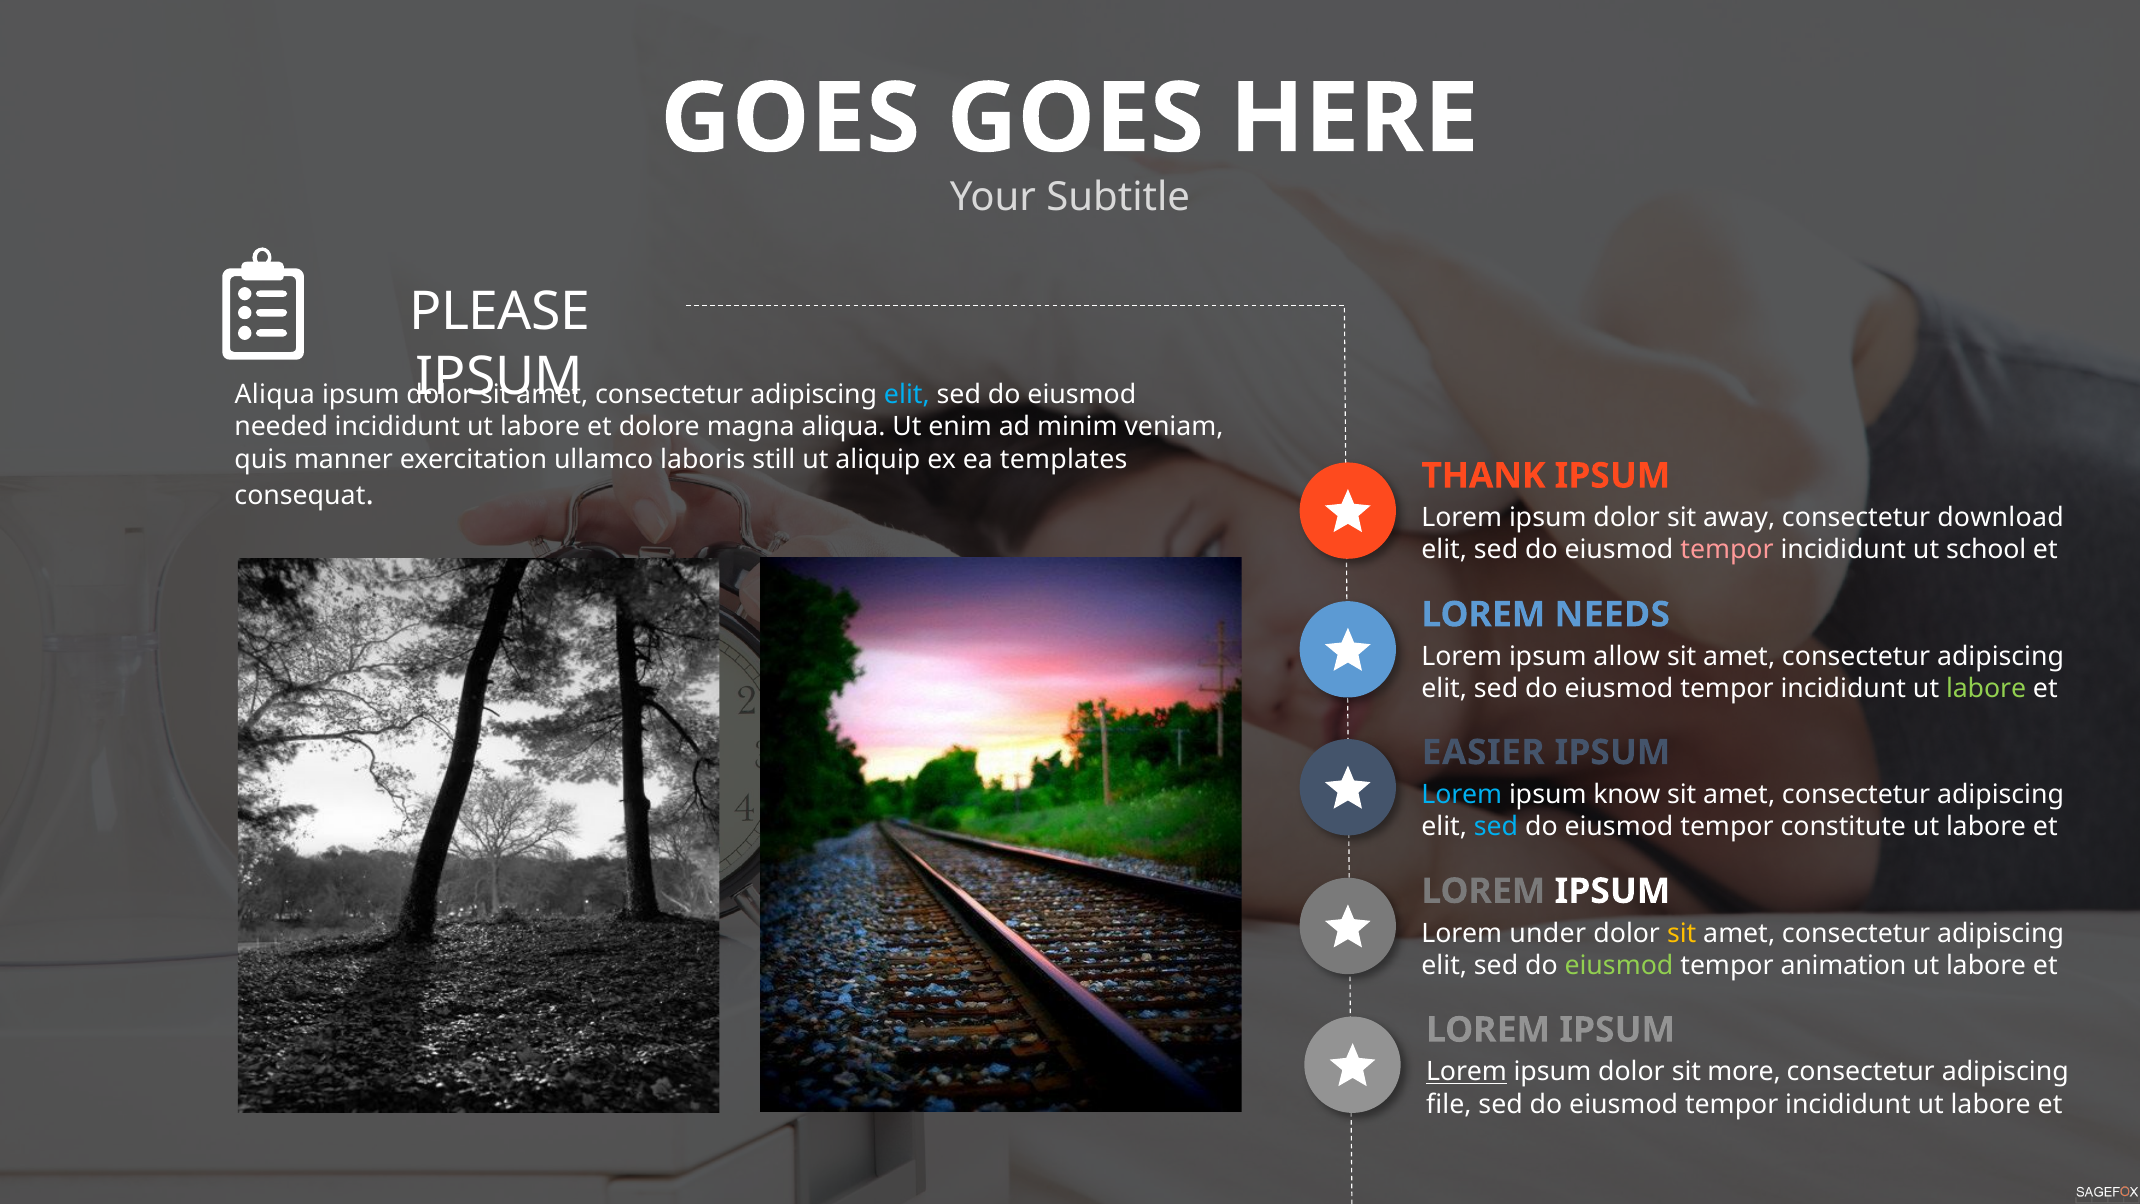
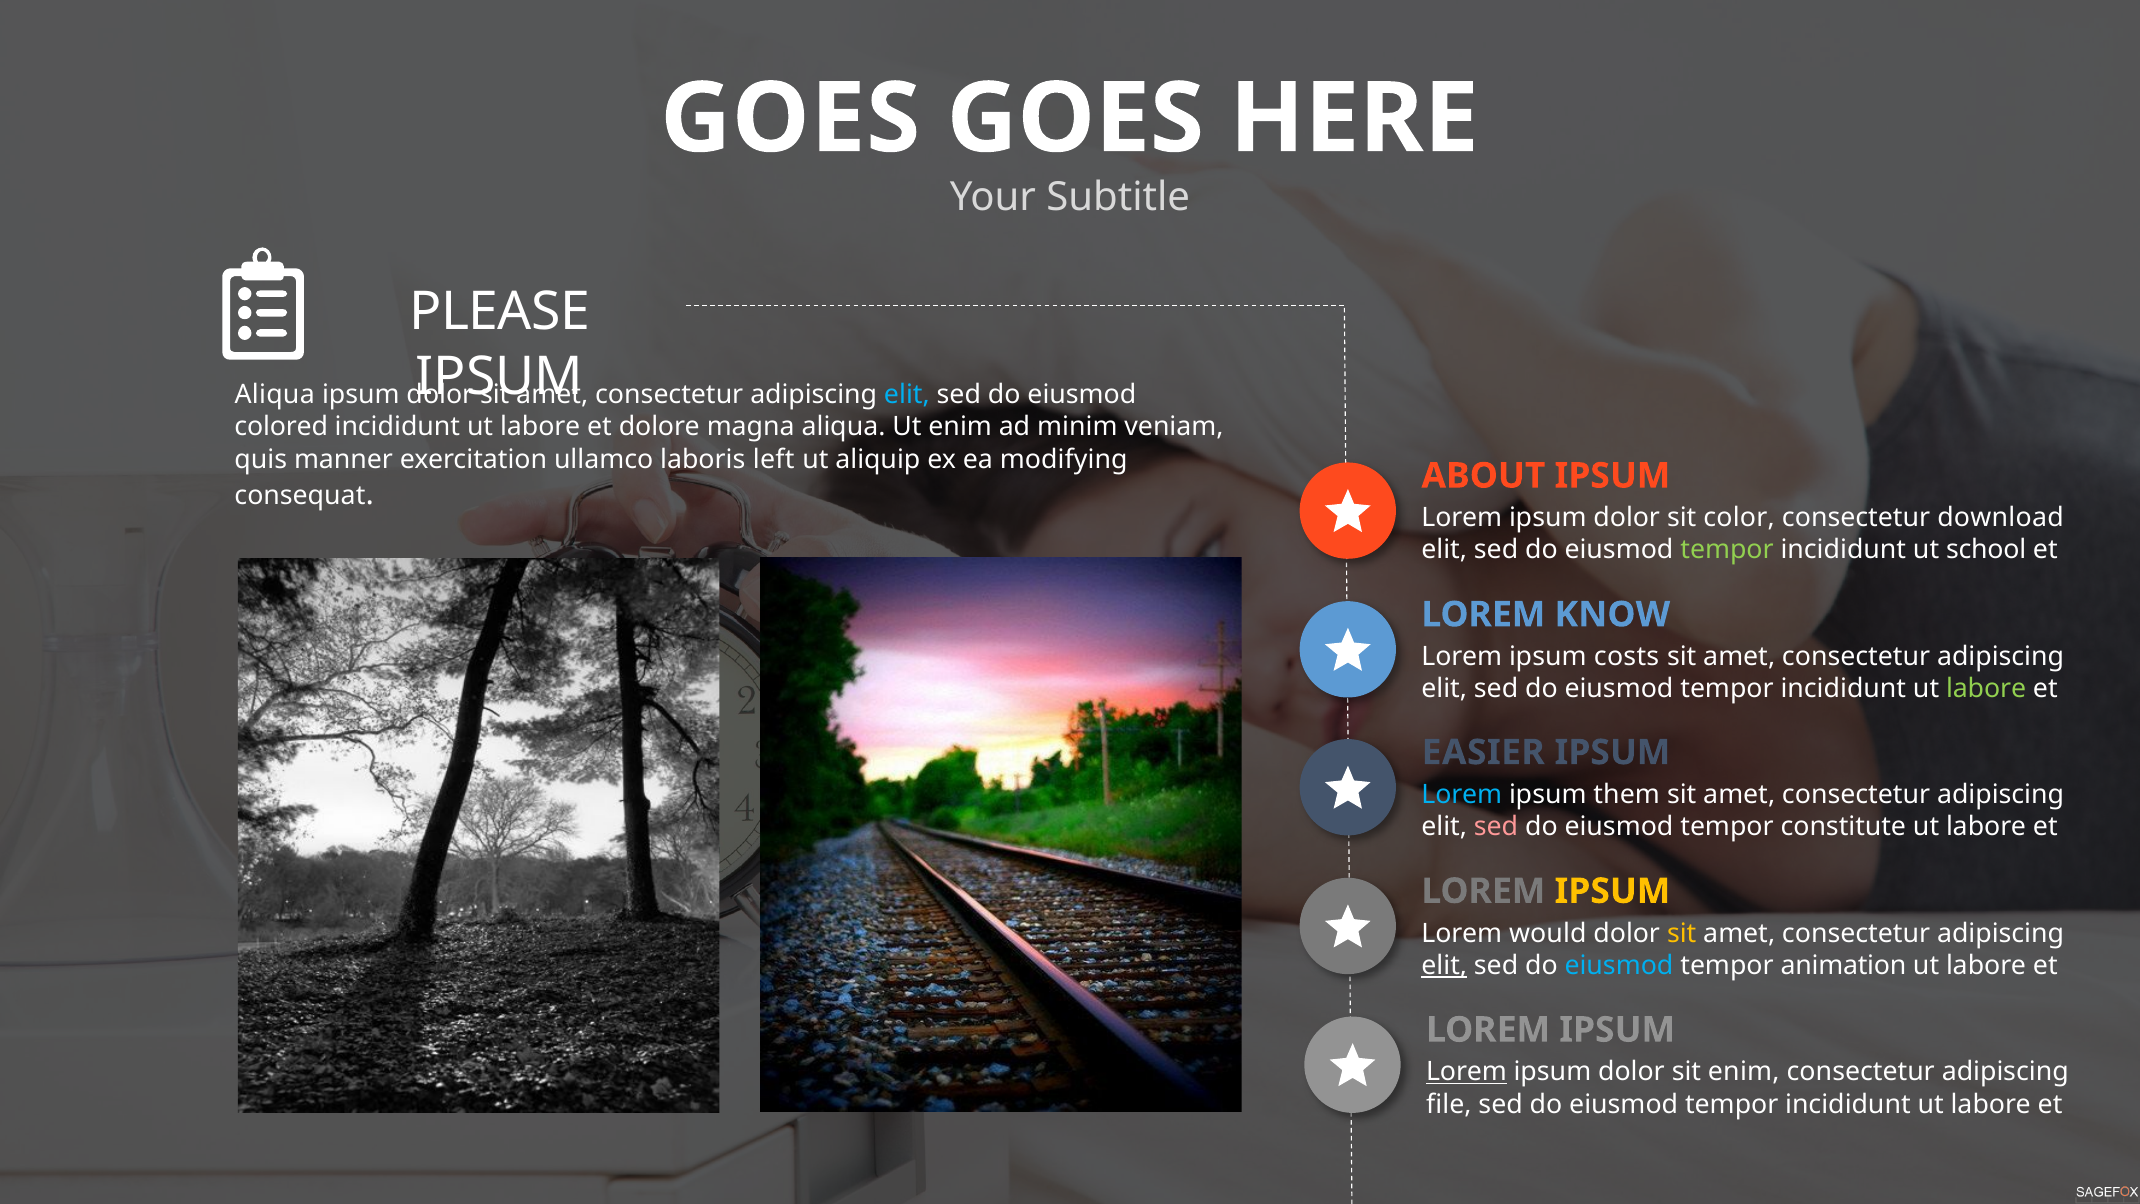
needed: needed -> colored
still: still -> left
templates: templates -> modifying
THANK: THANK -> ABOUT
away: away -> color
tempor at (1727, 550) colour: pink -> light green
NEEDS: NEEDS -> KNOW
allow: allow -> costs
know: know -> them
sed at (1496, 827) colour: light blue -> pink
IPSUM at (1612, 891) colour: white -> yellow
under: under -> would
elit at (1444, 965) underline: none -> present
eiusmod at (1619, 965) colour: light green -> light blue
sit more: more -> enim
